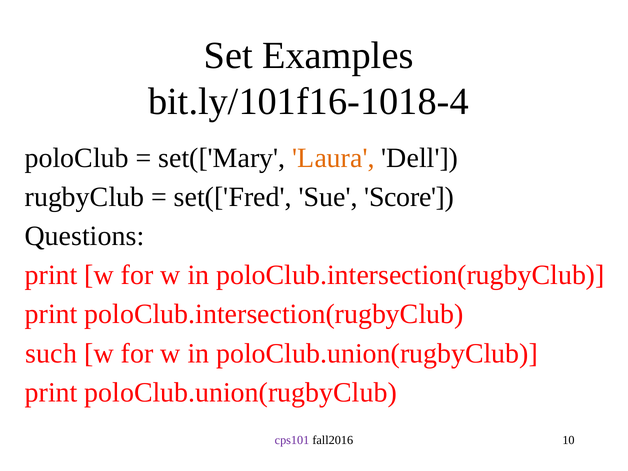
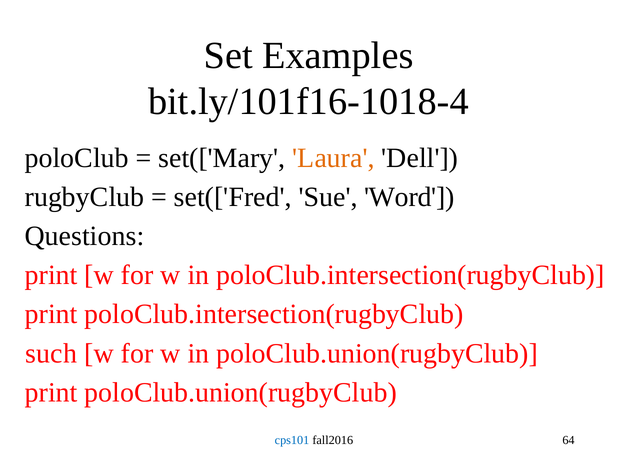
Score: Score -> Word
cps101 colour: purple -> blue
10: 10 -> 64
